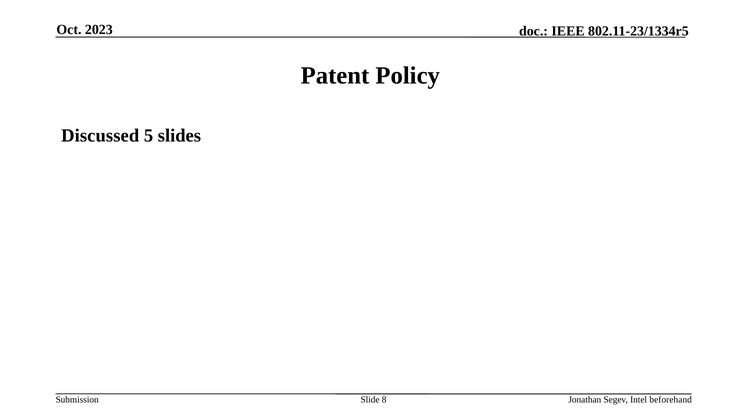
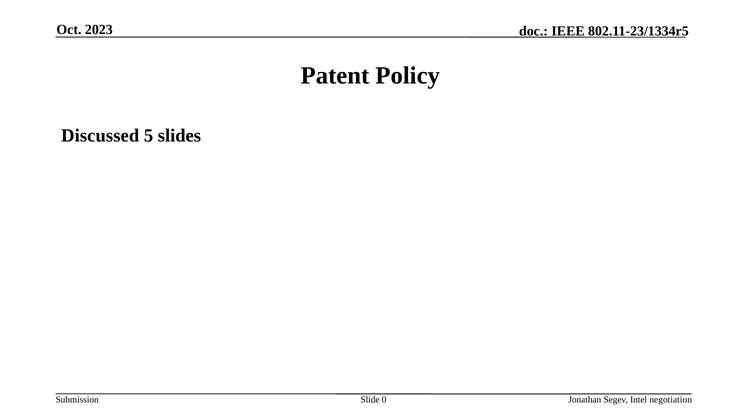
8: 8 -> 0
beforehand: beforehand -> negotiation
